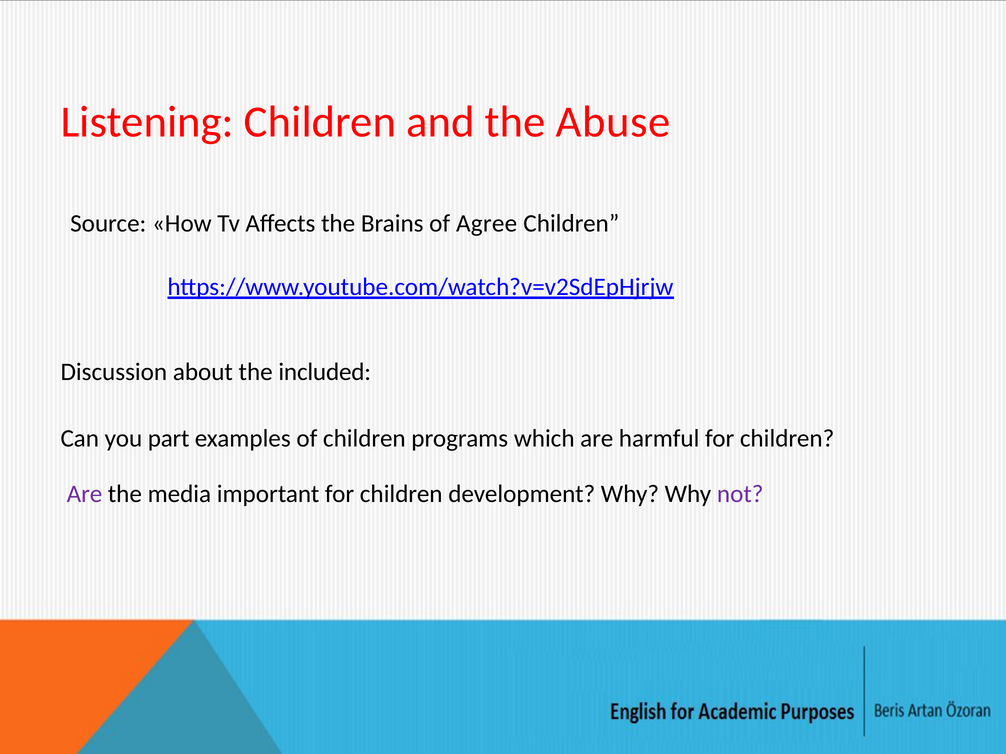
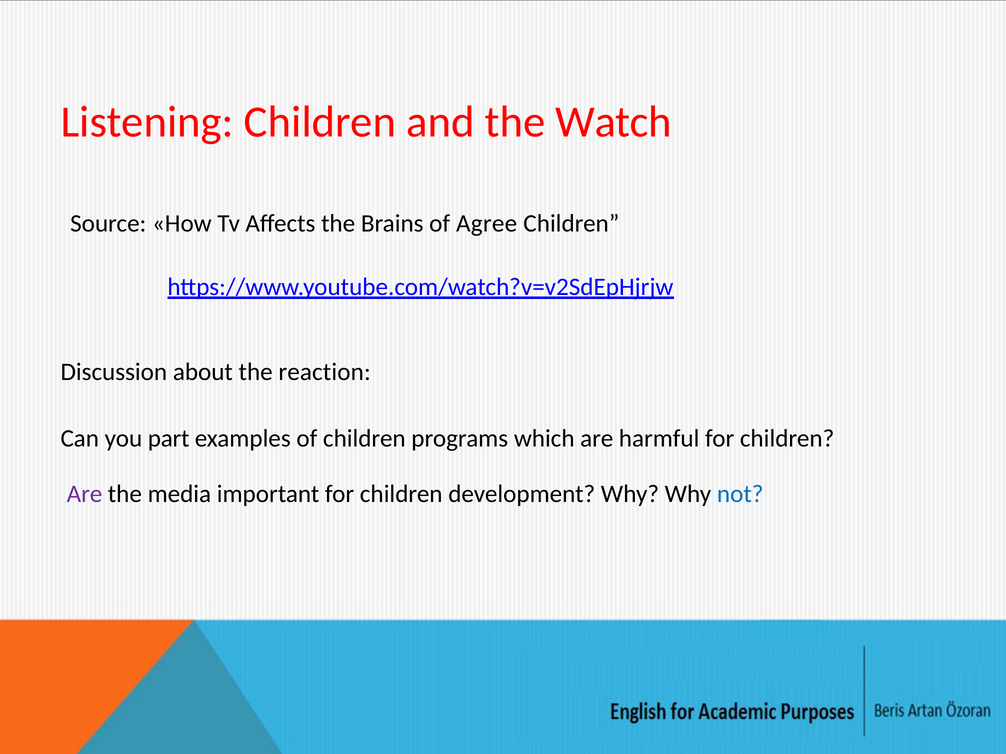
Abuse: Abuse -> Watch
included: included -> reaction
not colour: purple -> blue
